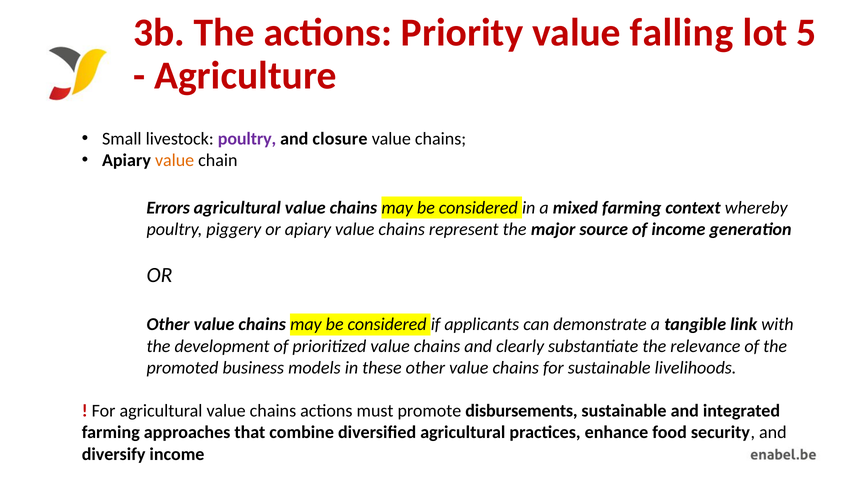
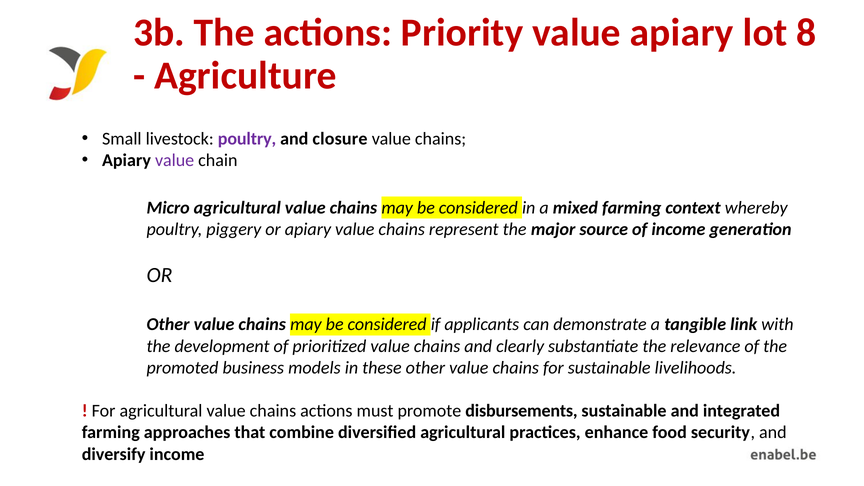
value falling: falling -> apiary
5: 5 -> 8
value at (175, 160) colour: orange -> purple
Errors: Errors -> Micro
